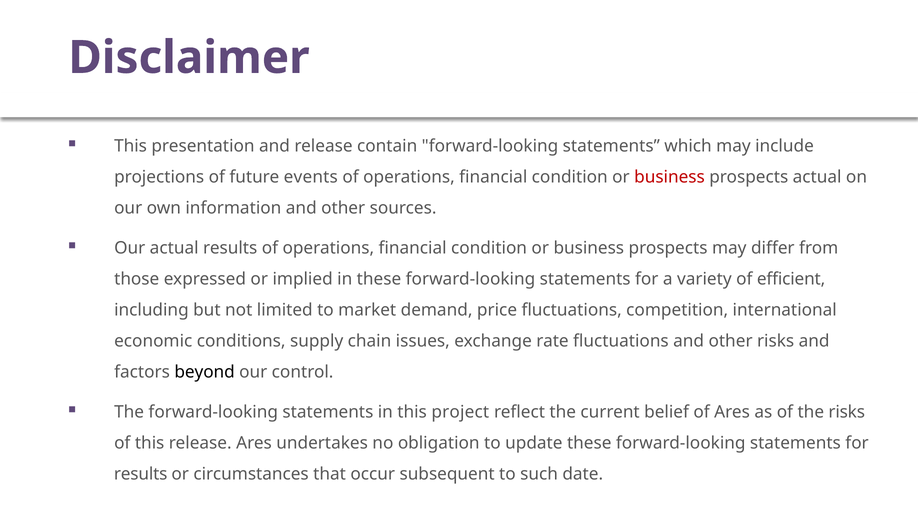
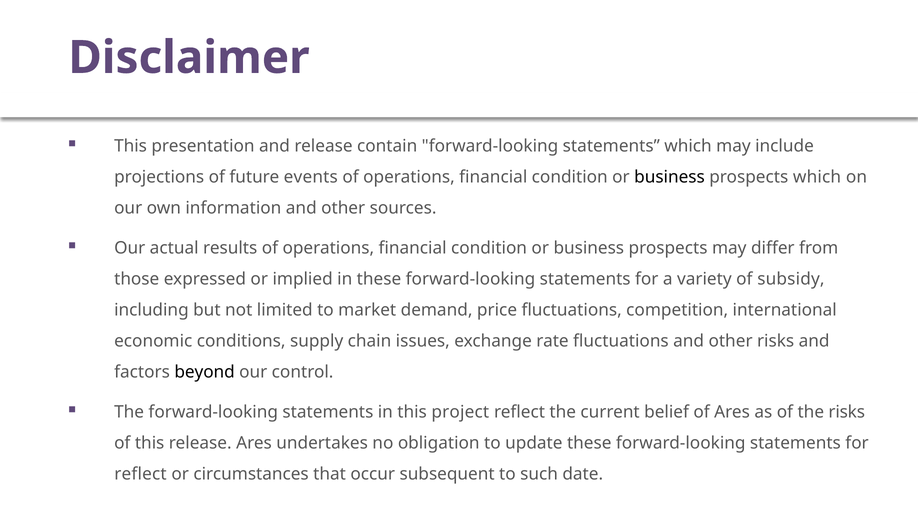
business at (670, 177) colour: red -> black
prospects actual: actual -> which
efficient: efficient -> subsidy
results at (141, 473): results -> reflect
